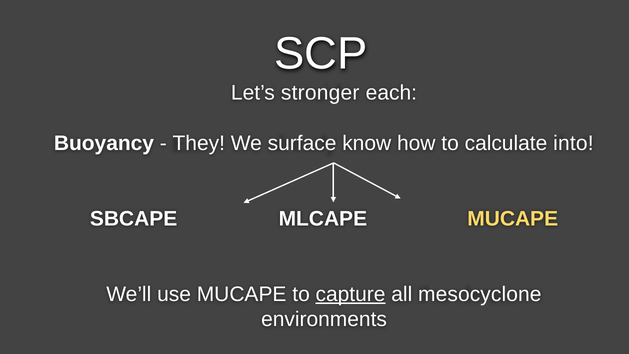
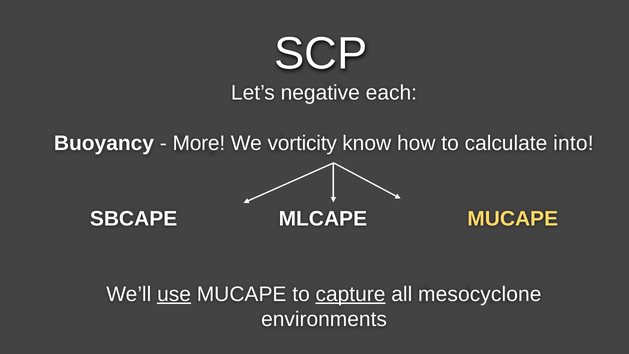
stronger: stronger -> negative
They: They -> More
surface: surface -> vorticity
use underline: none -> present
